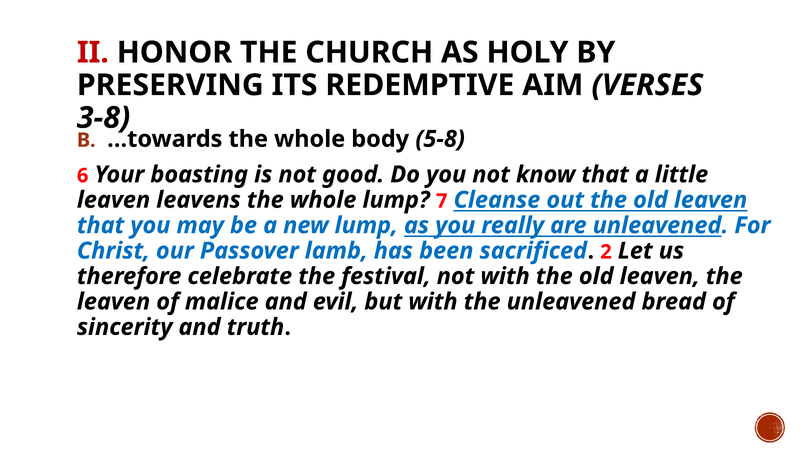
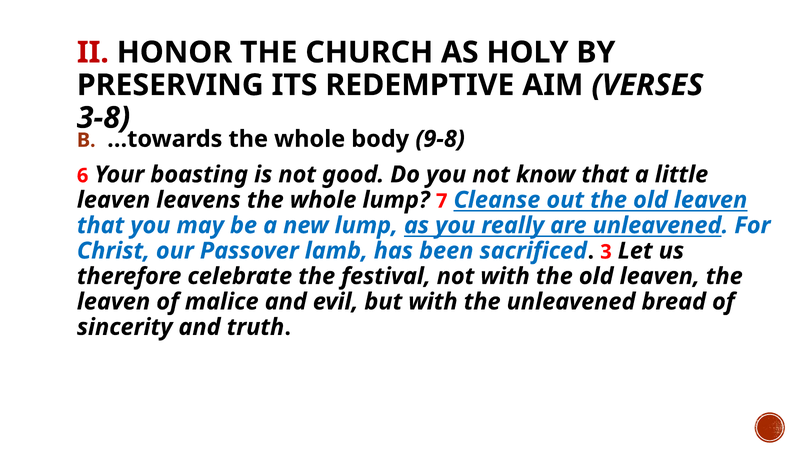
5-8: 5-8 -> 9-8
2: 2 -> 3
